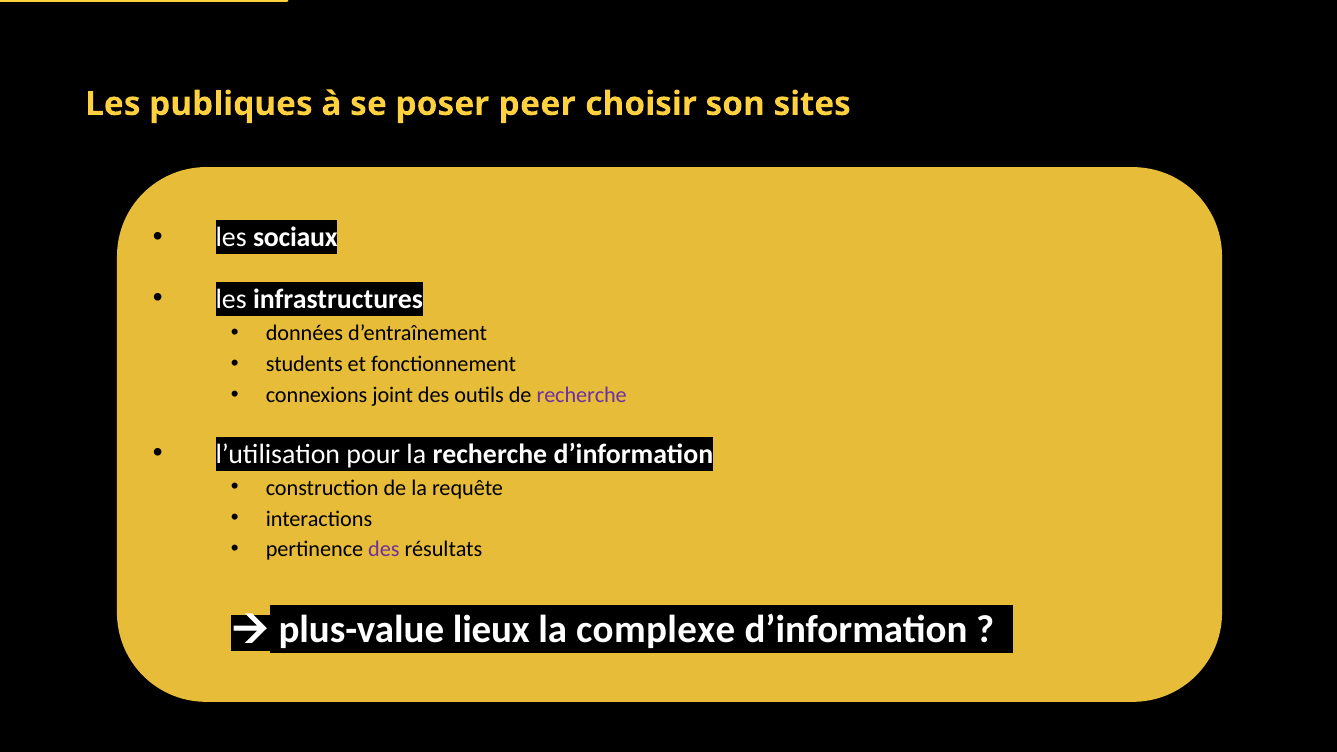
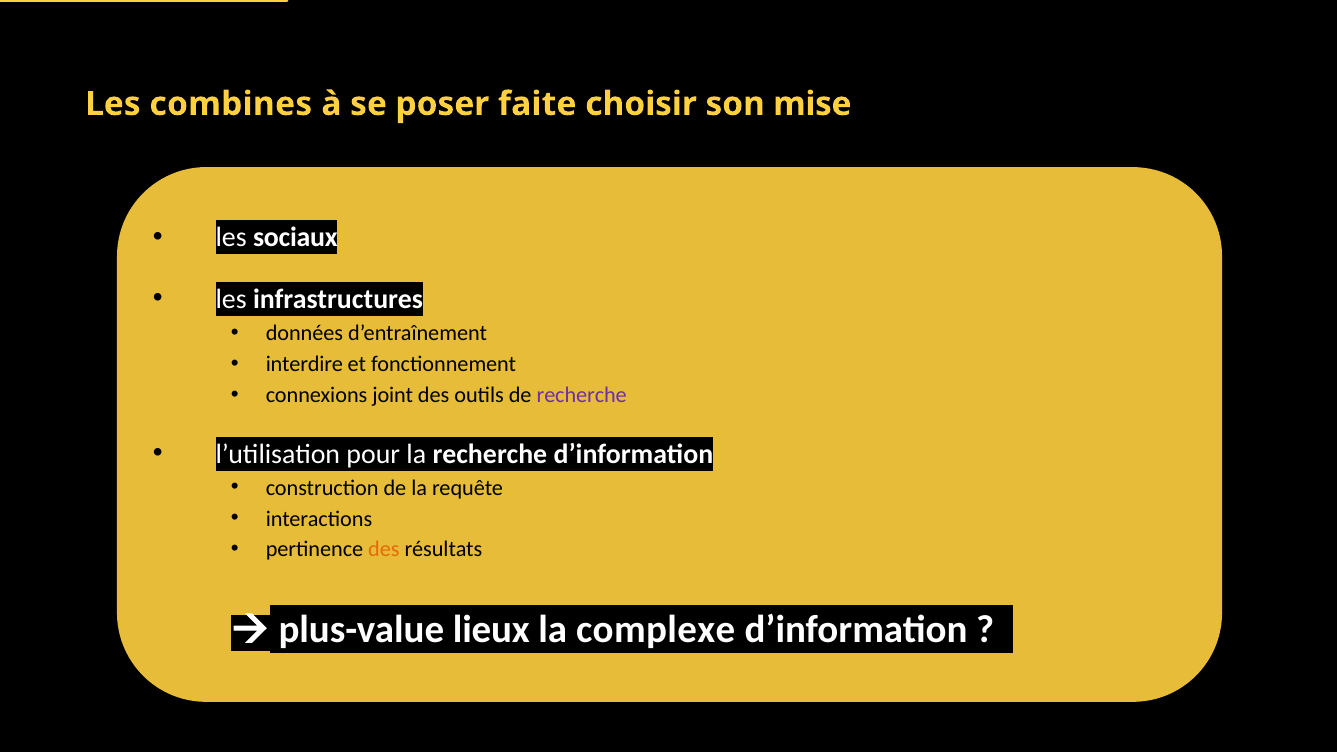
publiques: publiques -> combines
peer: peer -> faite
sites: sites -> mise
students: students -> interdire
des at (384, 550) colour: purple -> orange
